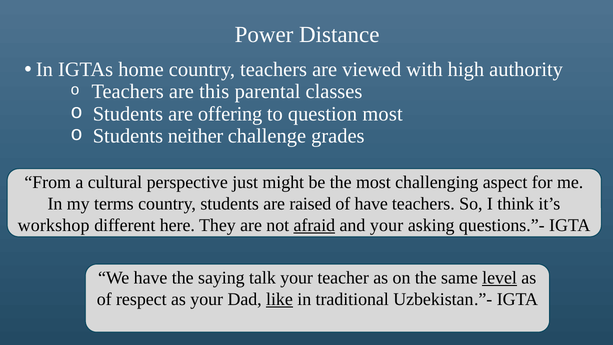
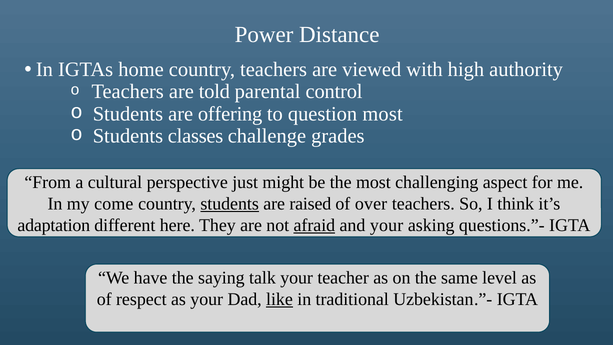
this: this -> told
classes: classes -> control
neither: neither -> classes
terms: terms -> come
students at (230, 204) underline: none -> present
of have: have -> over
workshop: workshop -> adaptation
level underline: present -> none
